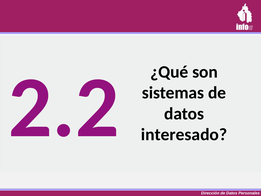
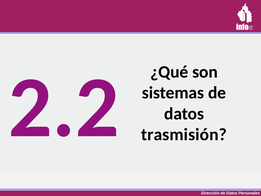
interesado: interesado -> trasmisión
